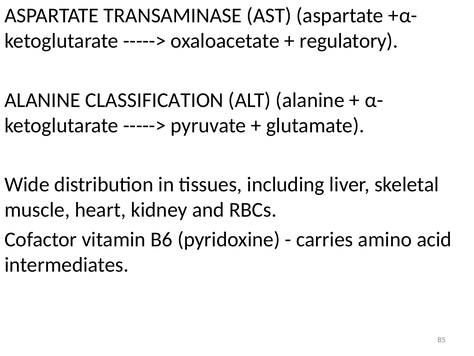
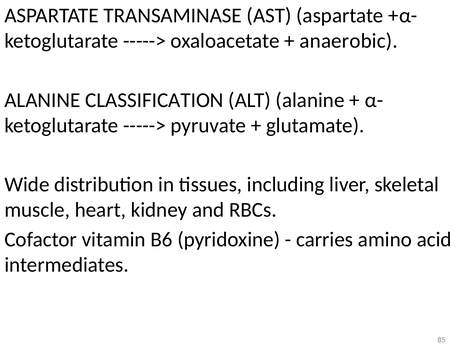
regulatory: regulatory -> anaerobic
